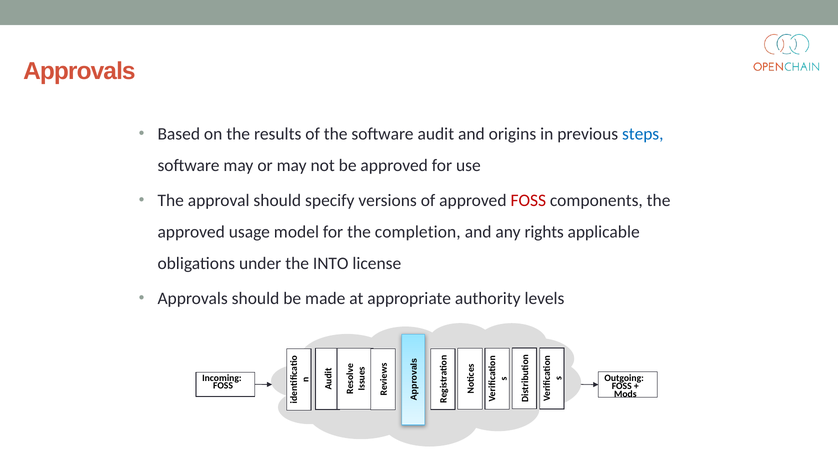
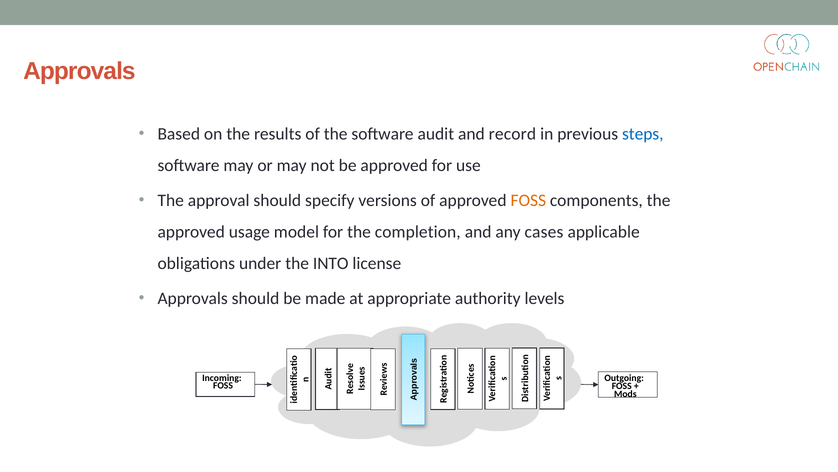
origins: origins -> record
FOSS at (528, 200) colour: red -> orange
rights: rights -> cases
